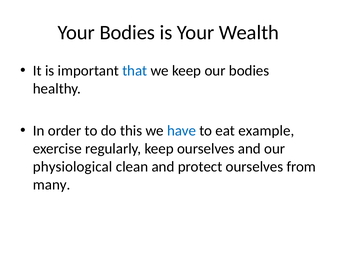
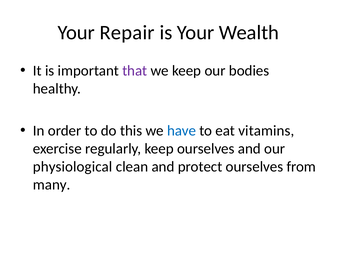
Your Bodies: Bodies -> Repair
that colour: blue -> purple
example: example -> vitamins
